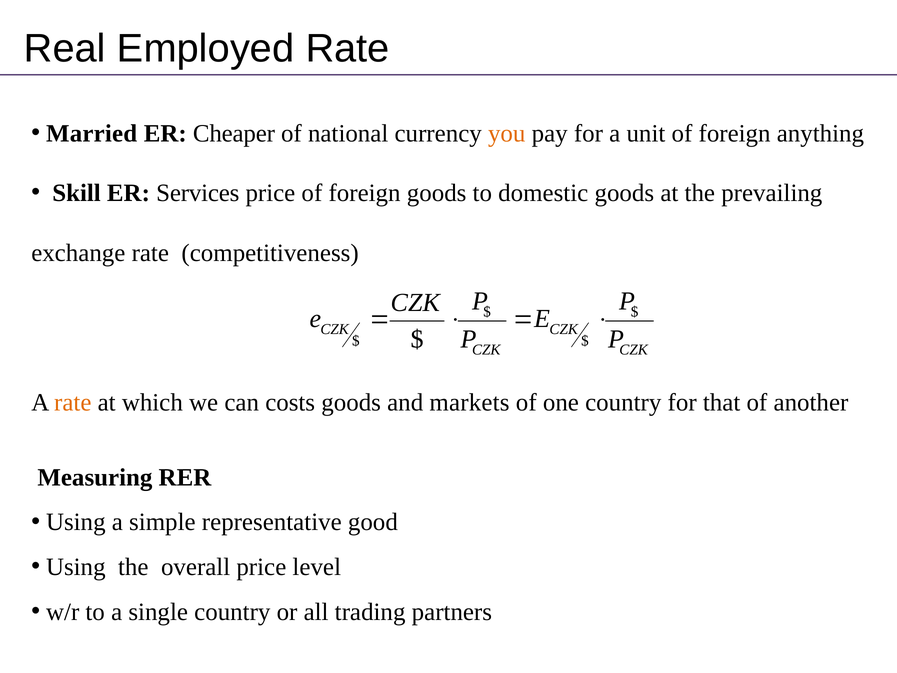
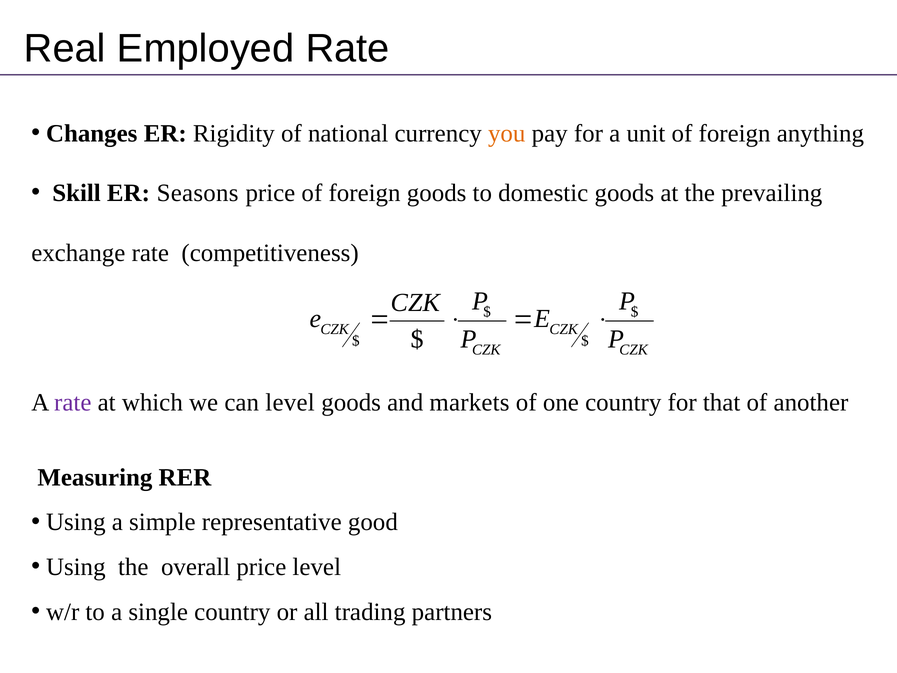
Married: Married -> Changes
Cheaper: Cheaper -> Rigidity
Services: Services -> Seasons
rate at (73, 402) colour: orange -> purple
can costs: costs -> level
